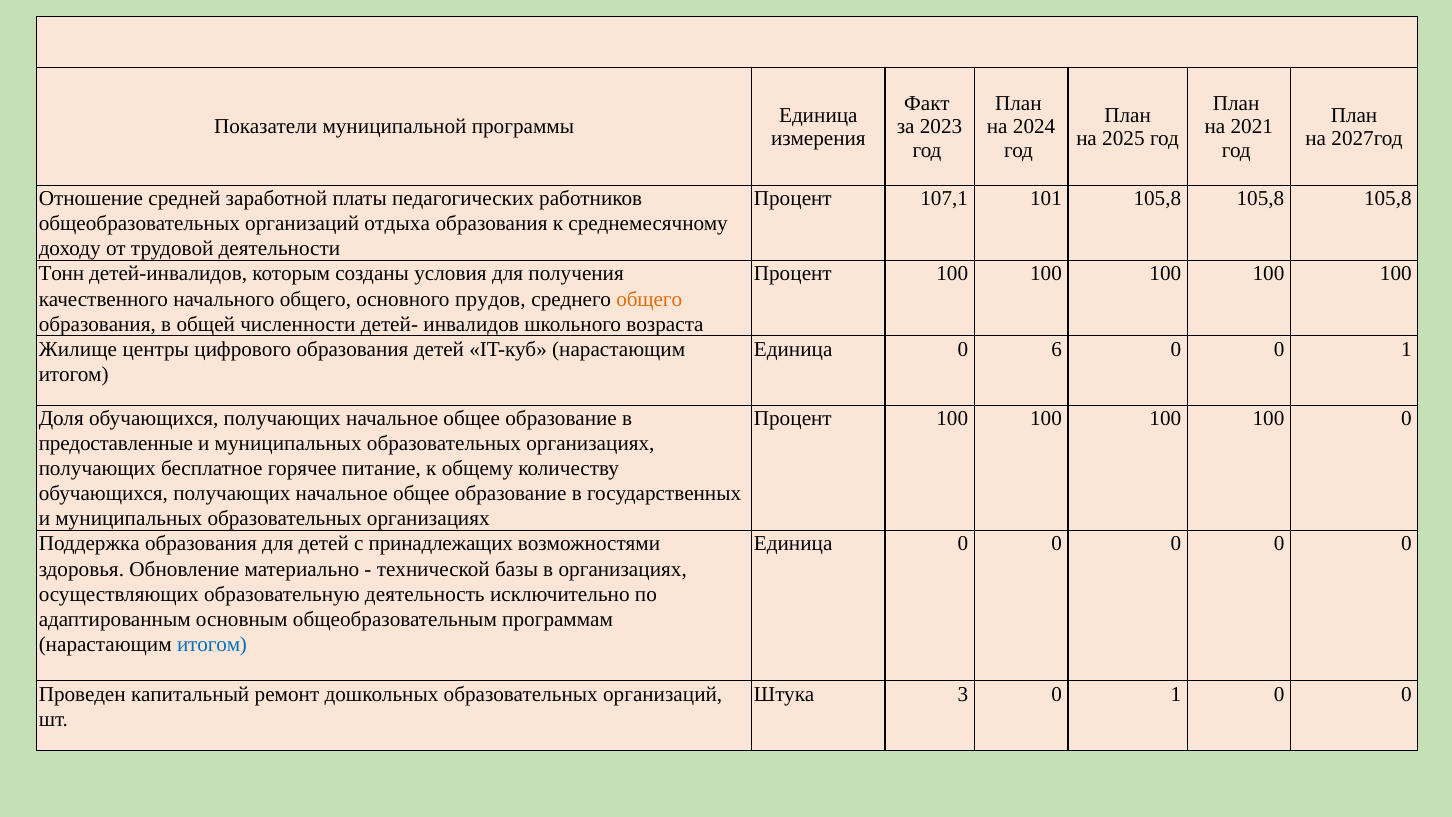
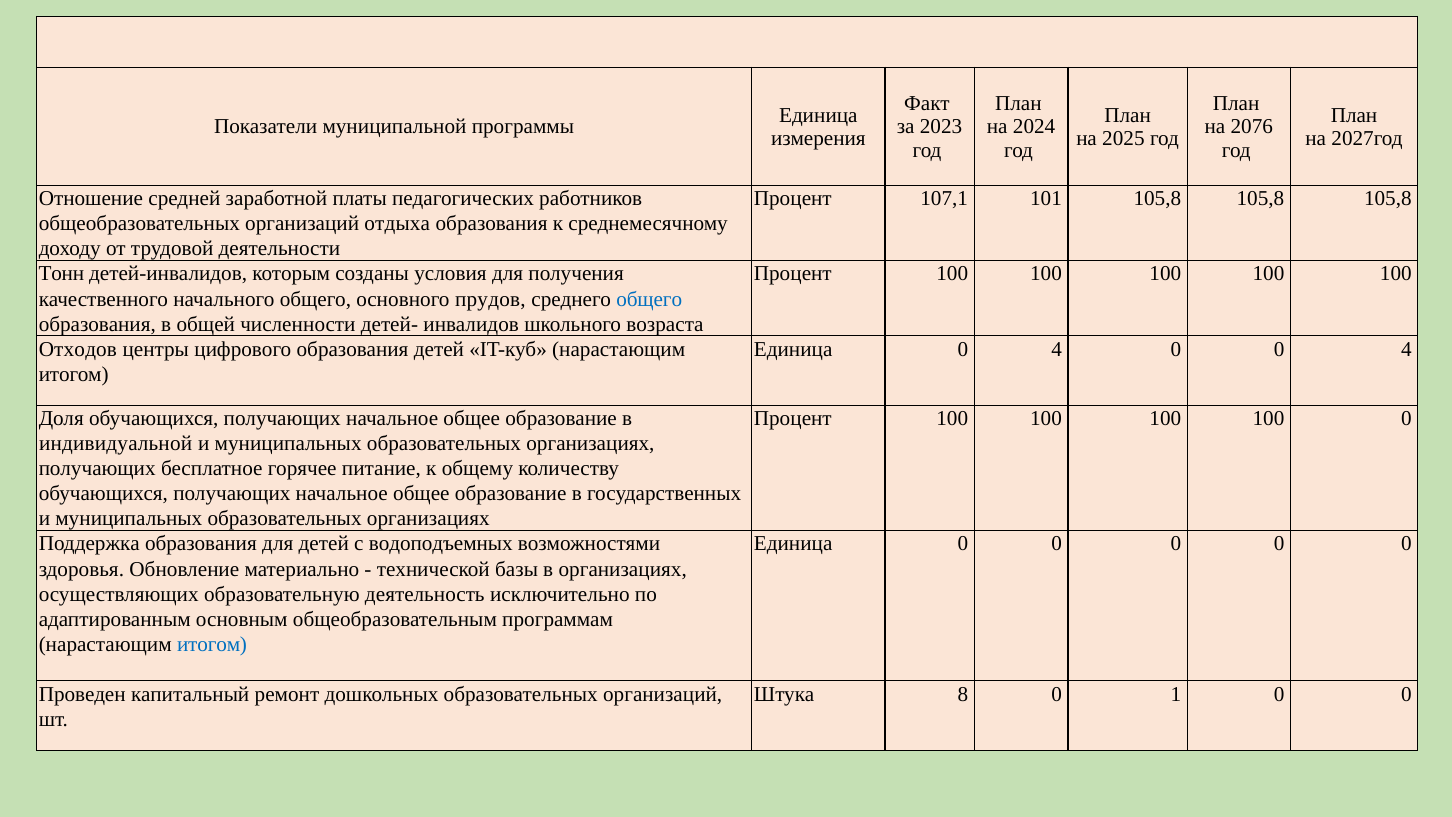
2021: 2021 -> 2076
общего at (649, 299) colour: orange -> blue
Жилище: Жилище -> Отходов
Единица 0 6: 6 -> 4
0 0 1: 1 -> 4
предоставленные: предоставленные -> индивидуальной
принадлежащих: принадлежащих -> водоподъемных
3: 3 -> 8
